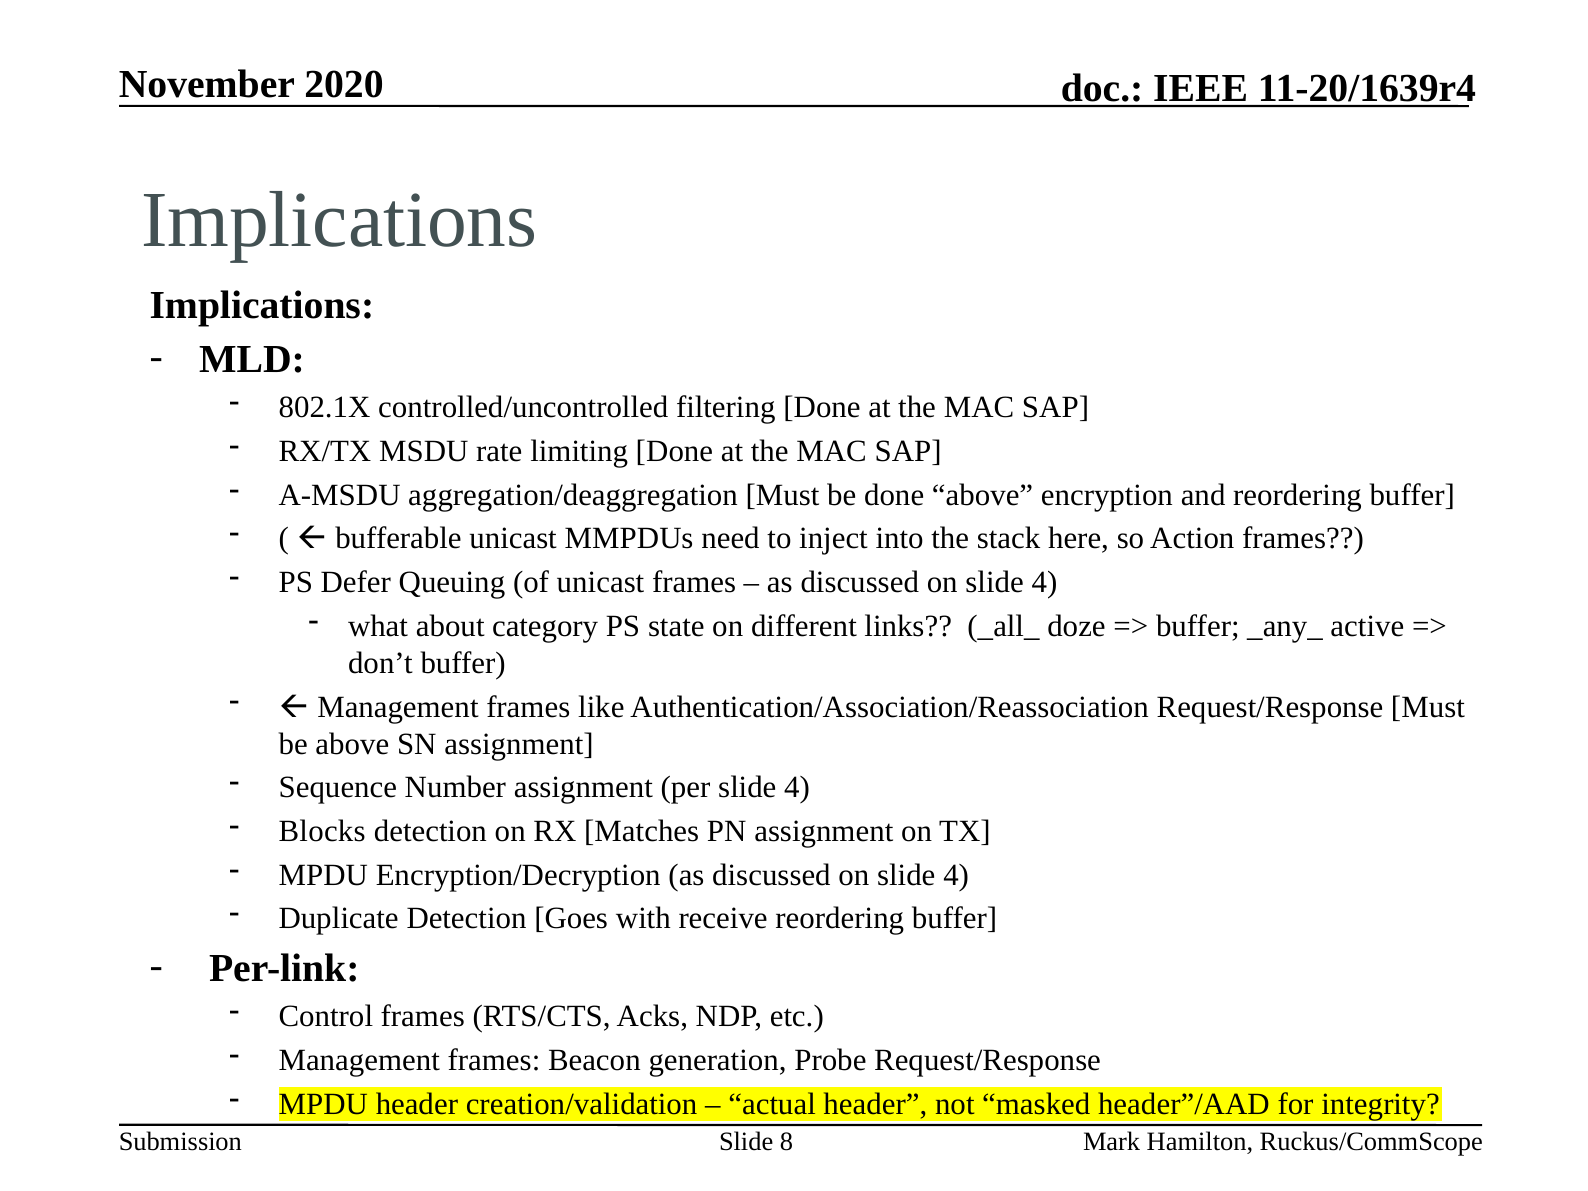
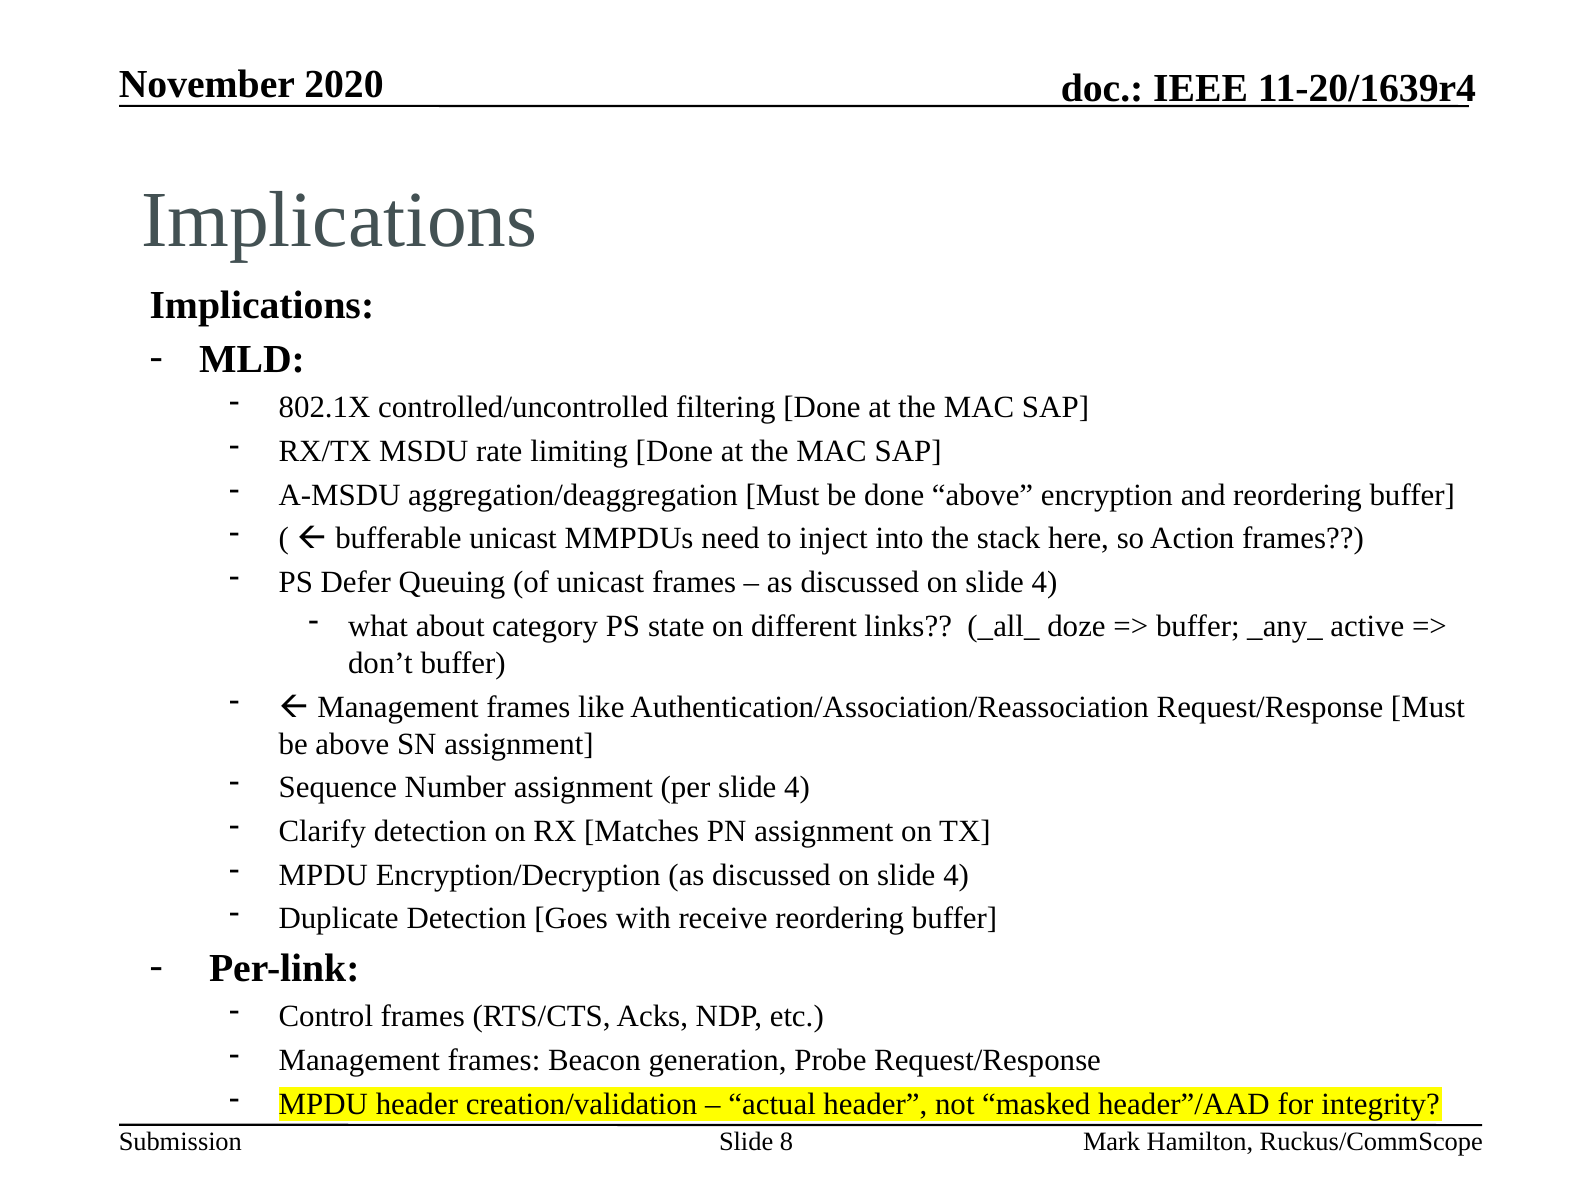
Blocks: Blocks -> Clarify
